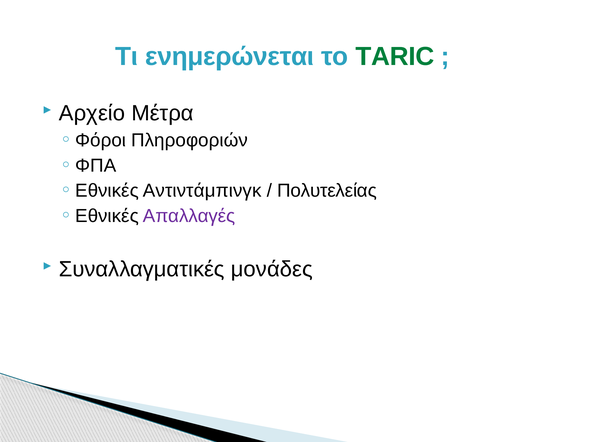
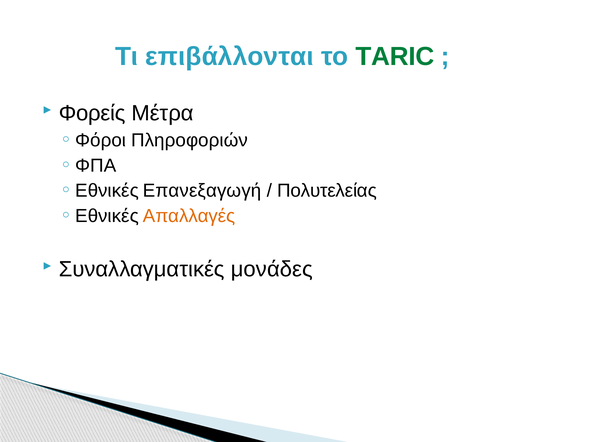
ενημερώνεται: ενημερώνεται -> επιβάλλονται
Αρχείο: Αρχείο -> Φορείς
Αντιντάμπινγκ: Αντιντάμπινγκ -> Επανεξαγωγή
Απαλλαγές colour: purple -> orange
